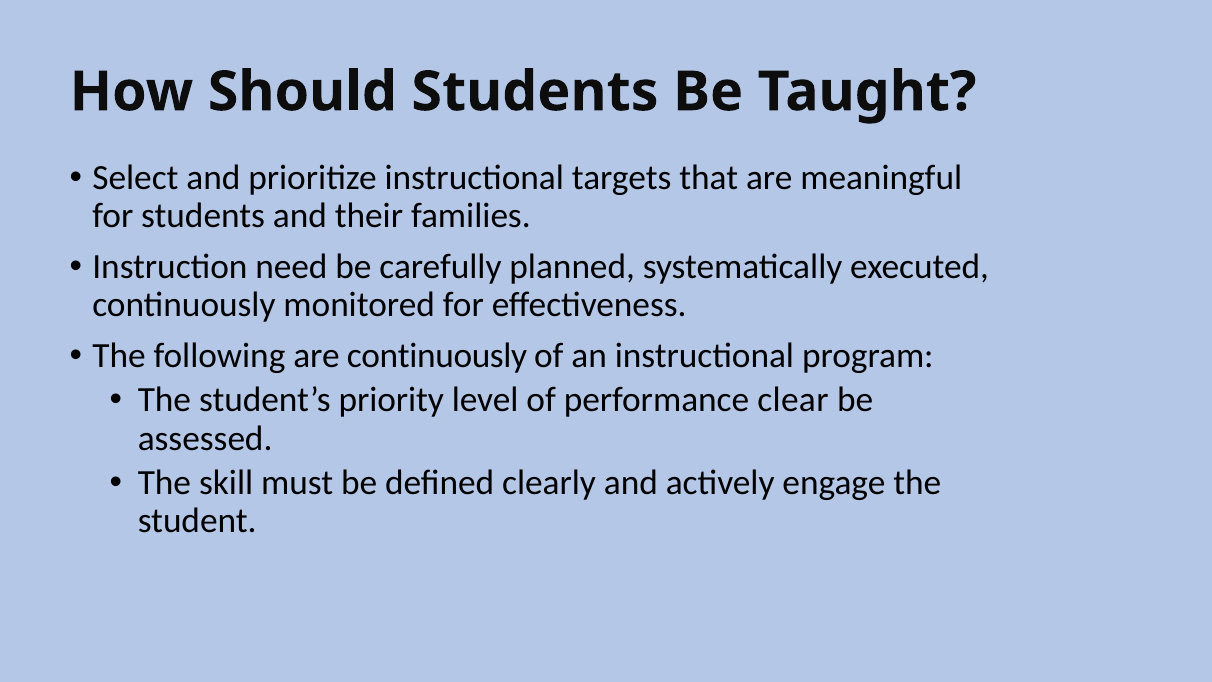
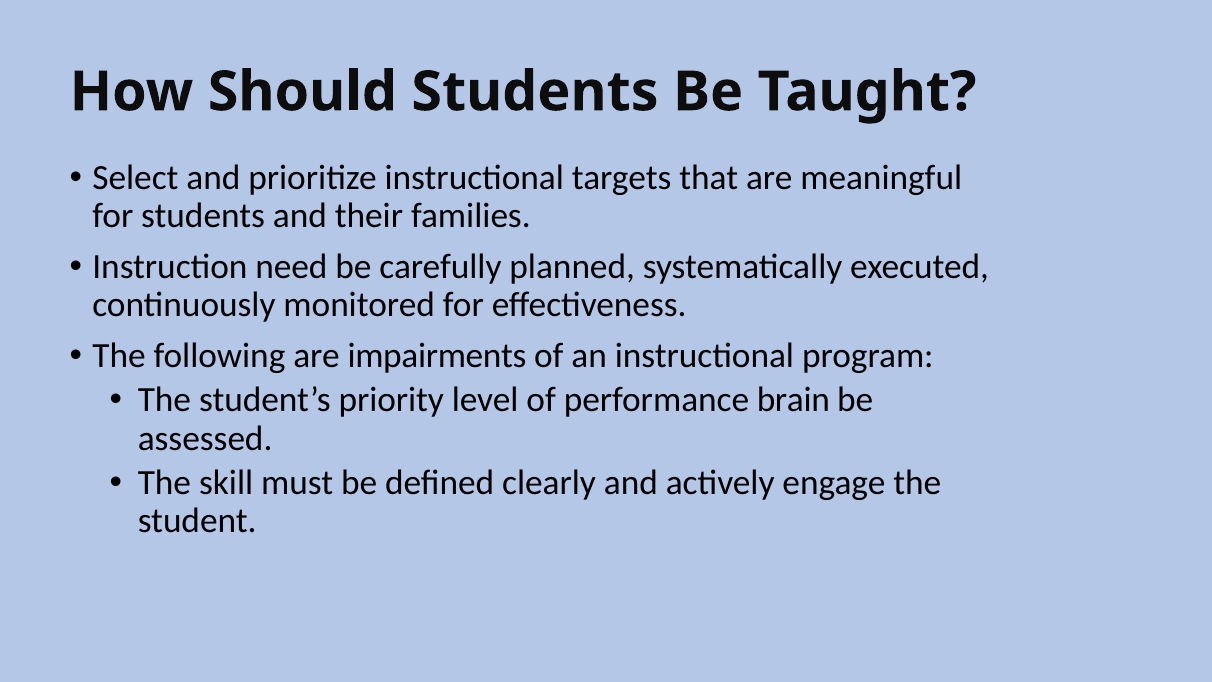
are continuously: continuously -> impairments
clear: clear -> brain
